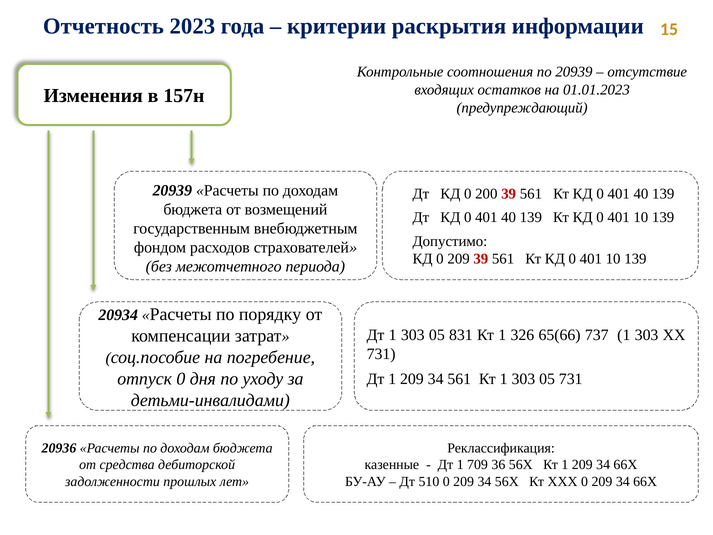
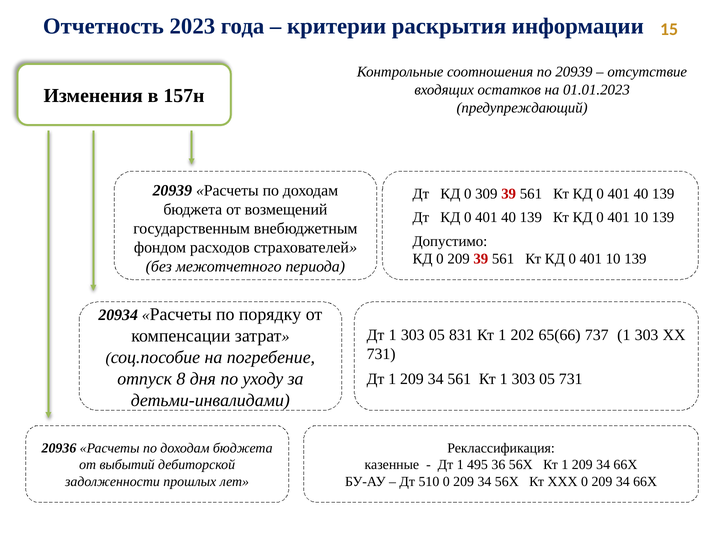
200: 200 -> 309
326: 326 -> 202
отпуск 0: 0 -> 8
средства: средства -> выбытий
709: 709 -> 495
